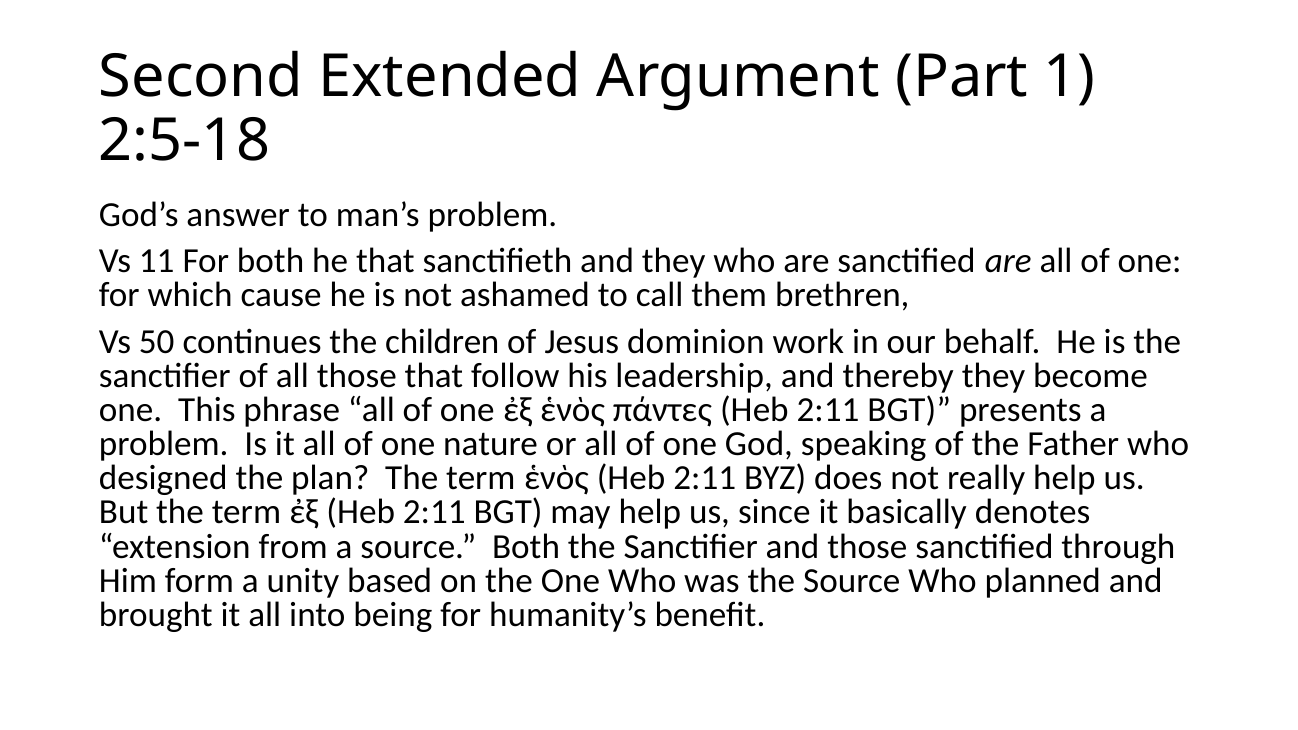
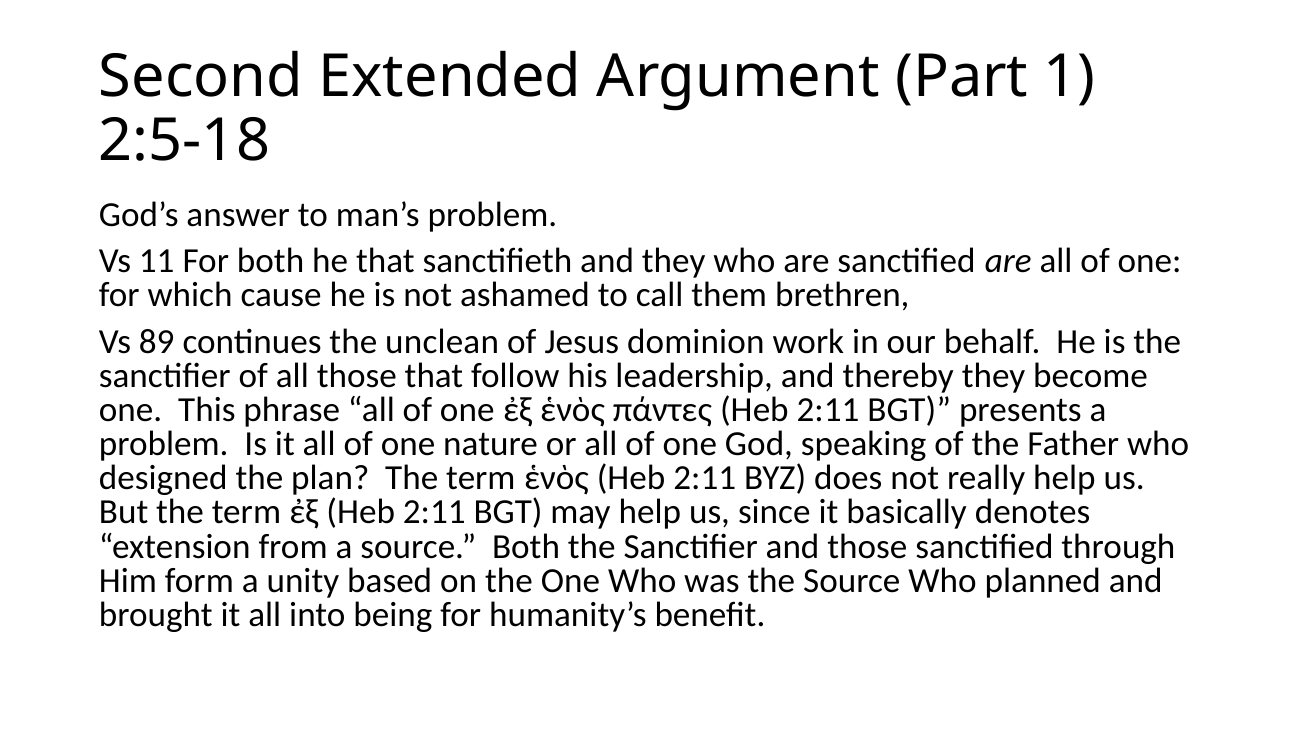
50: 50 -> 89
children: children -> unclean
